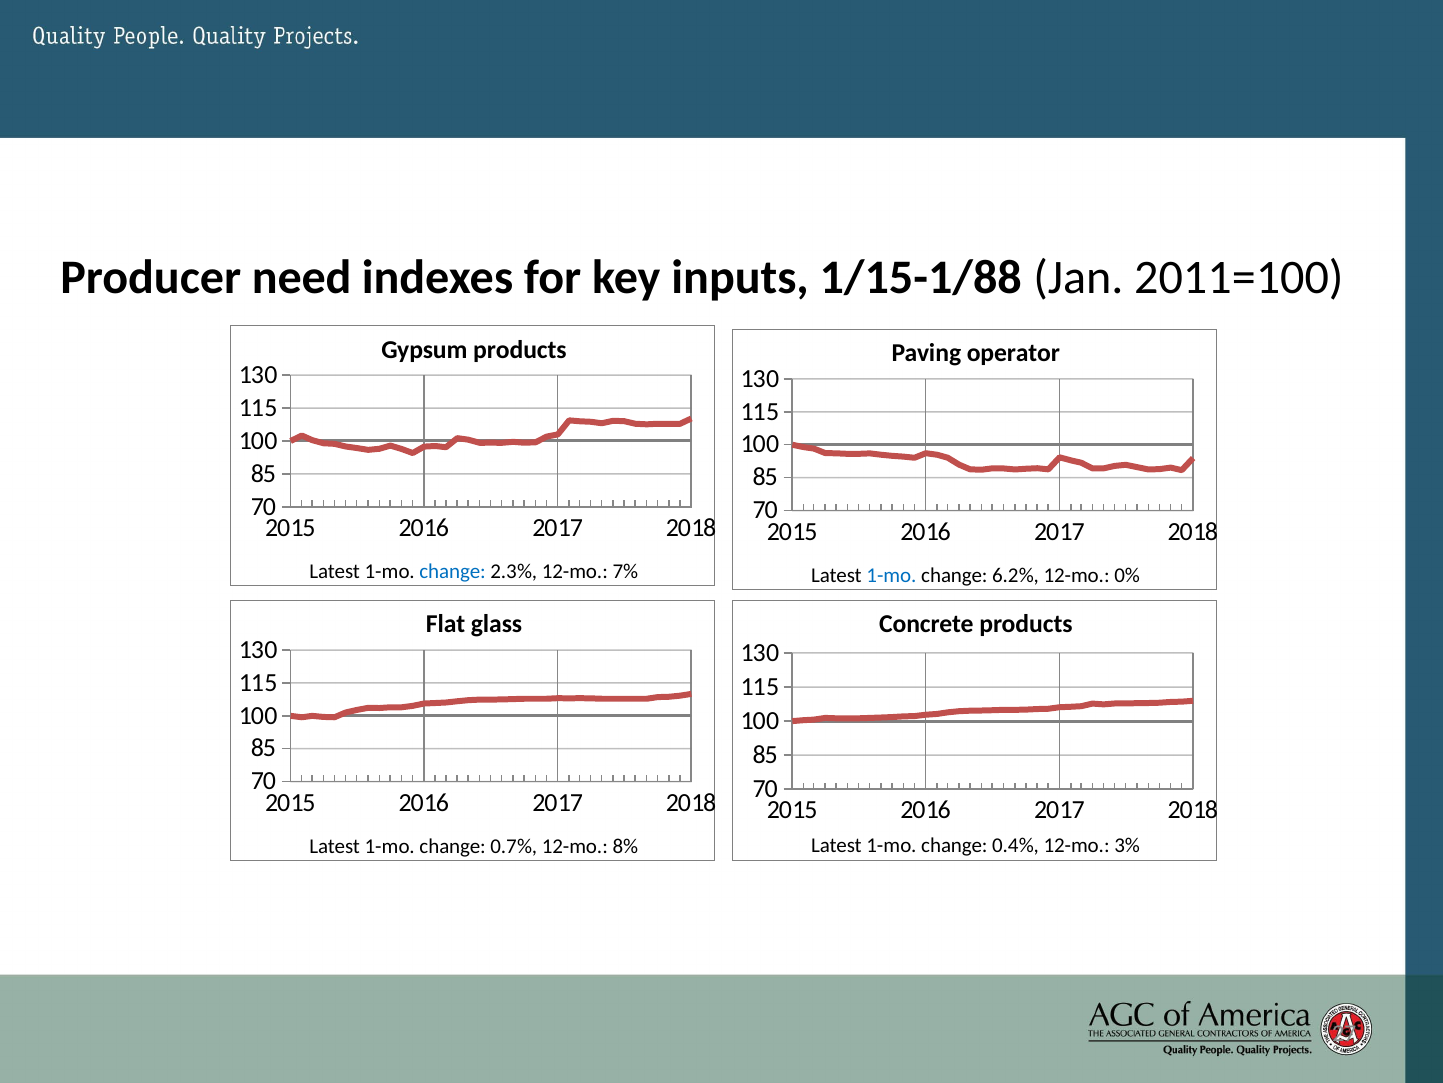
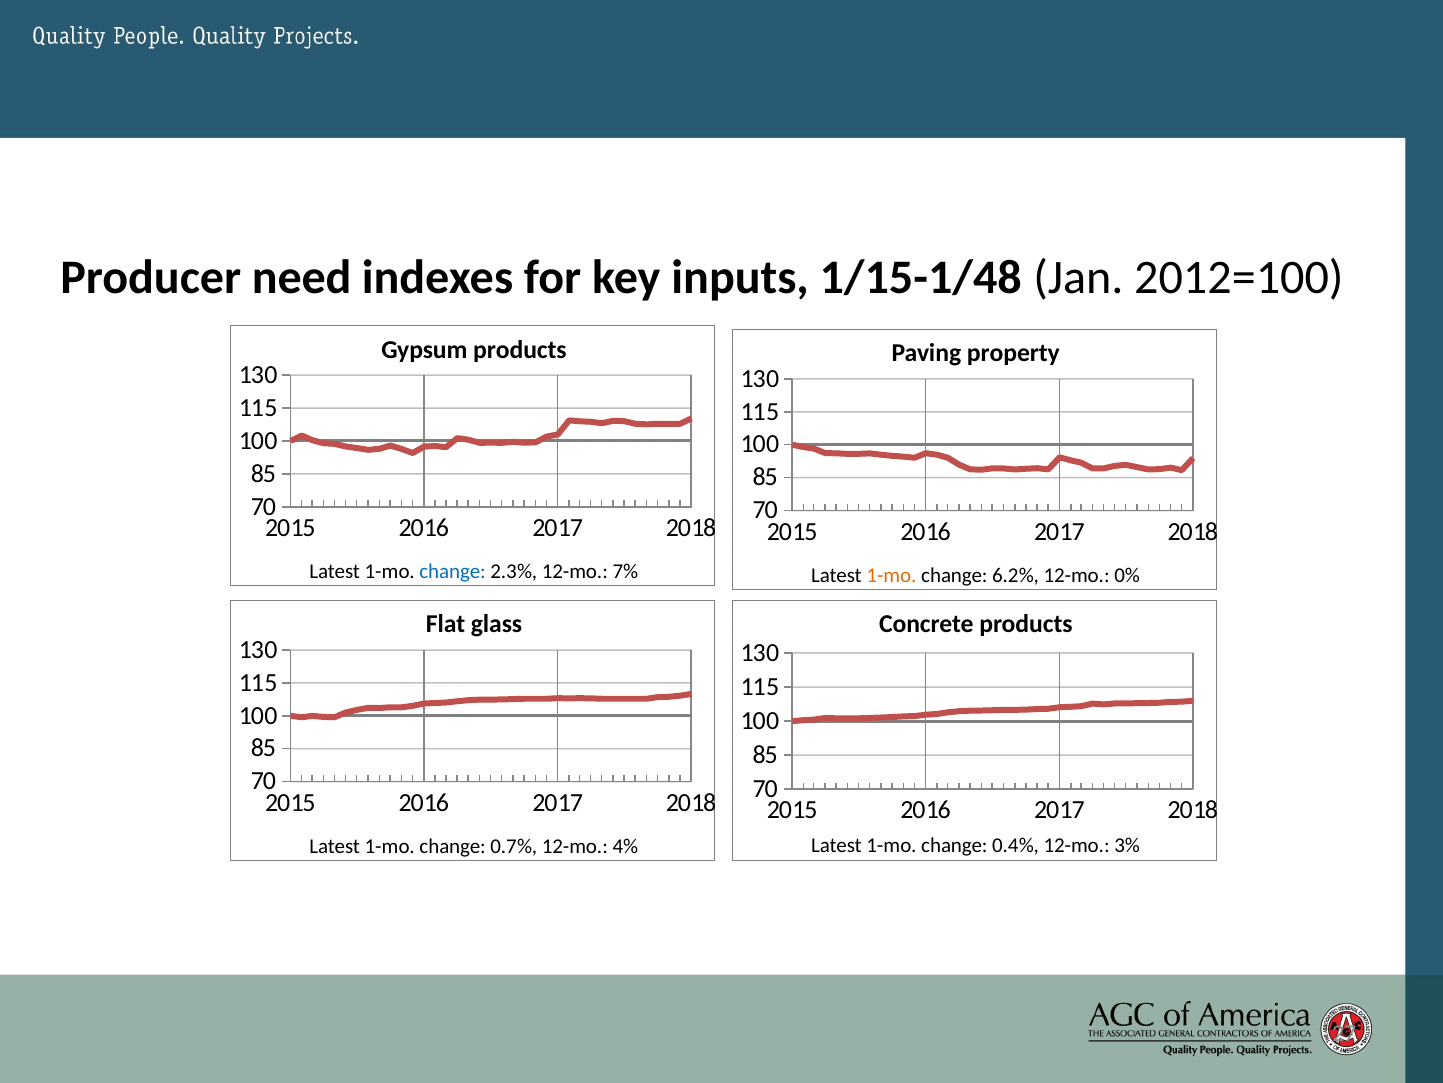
1/15-1/88: 1/15-1/88 -> 1/15-1/48
2011=100: 2011=100 -> 2012=100
operator: operator -> property
1-mo at (891, 575) colour: blue -> orange
8%: 8% -> 4%
